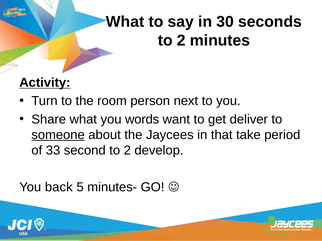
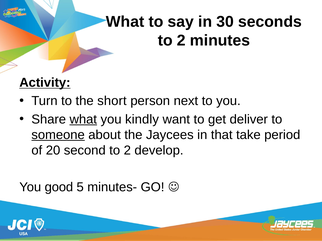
room: room -> short
what at (83, 120) underline: none -> present
words: words -> kindly
33: 33 -> 20
back: back -> good
